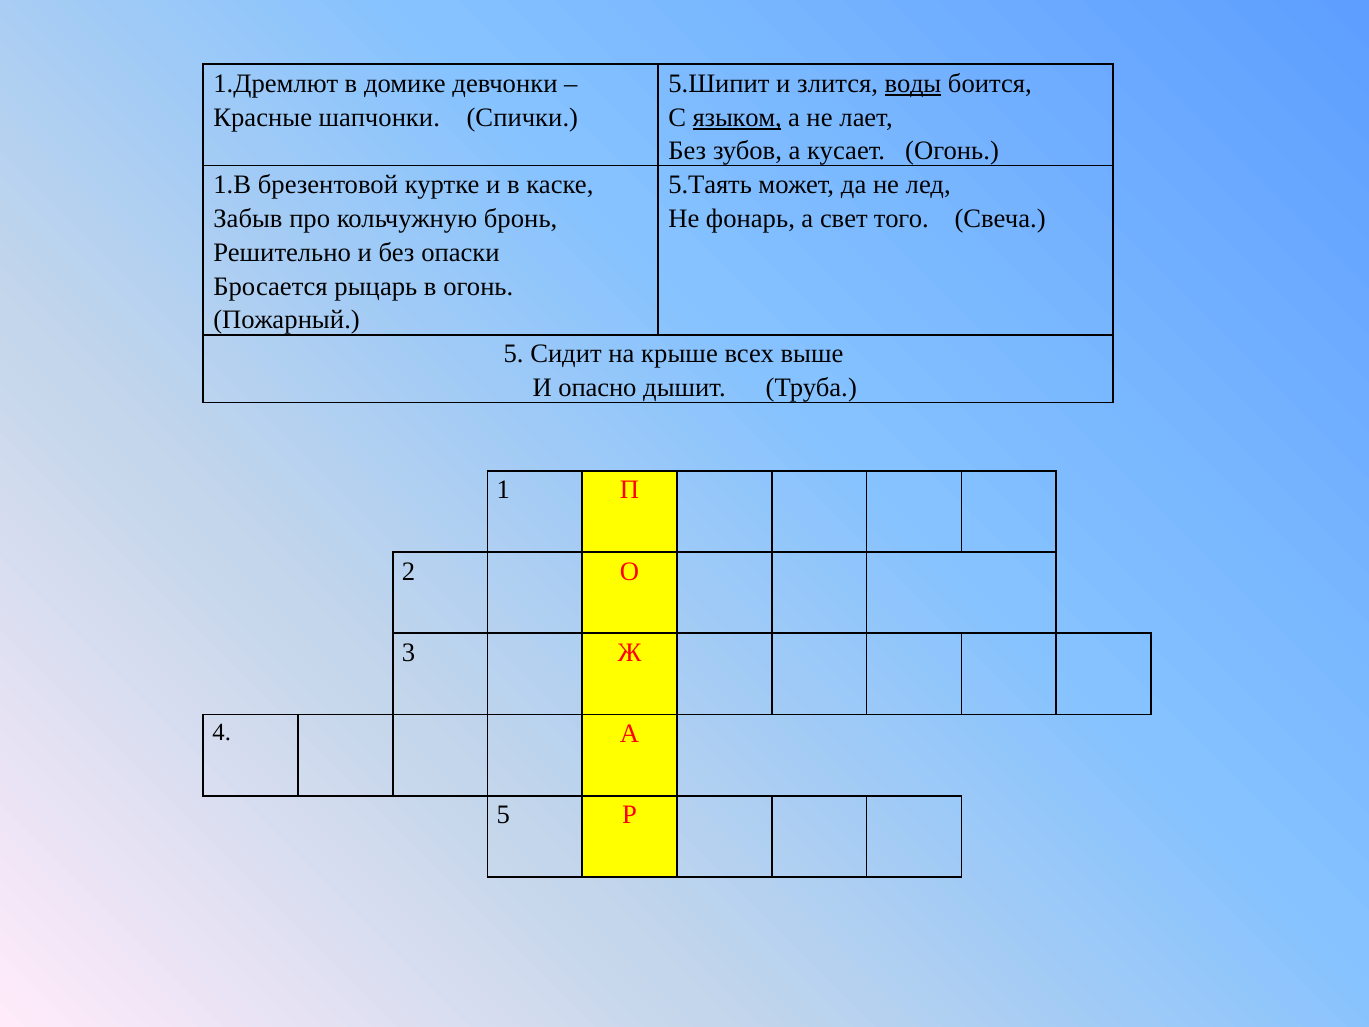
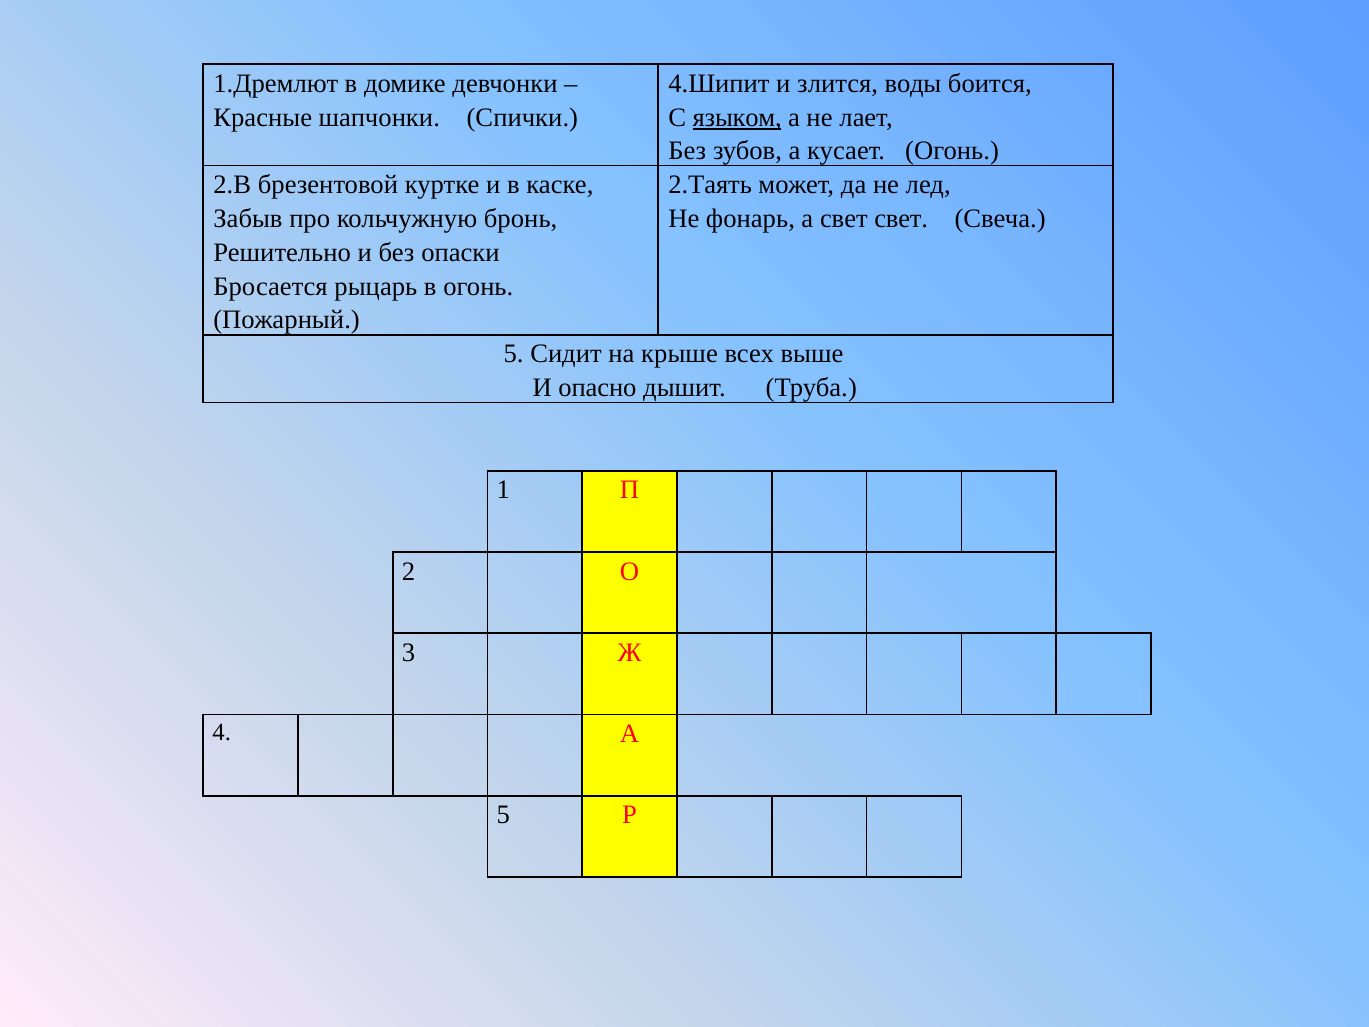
5.Шипит: 5.Шипит -> 4.Шипит
воды underline: present -> none
1.В: 1.В -> 2.В
5.Таять: 5.Таять -> 2.Таять
свет того: того -> свет
